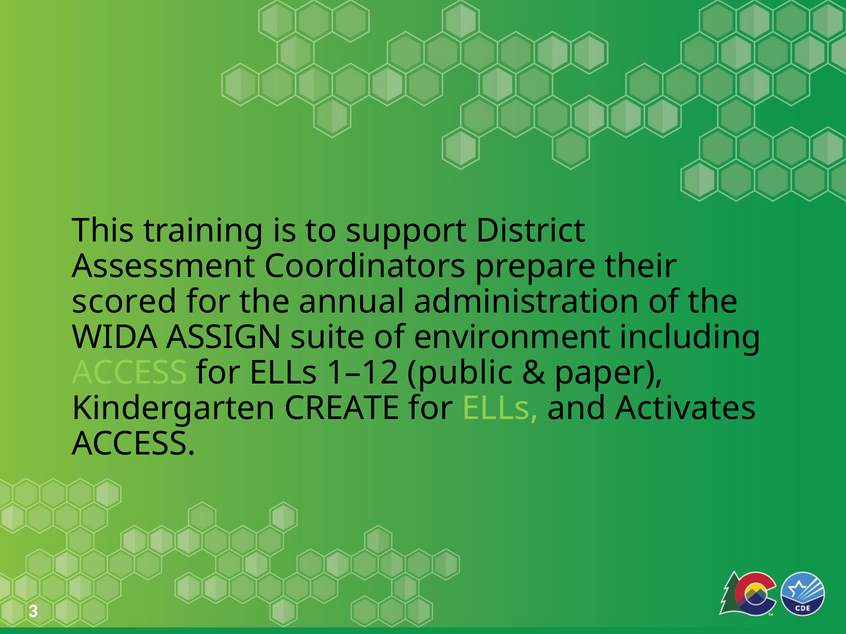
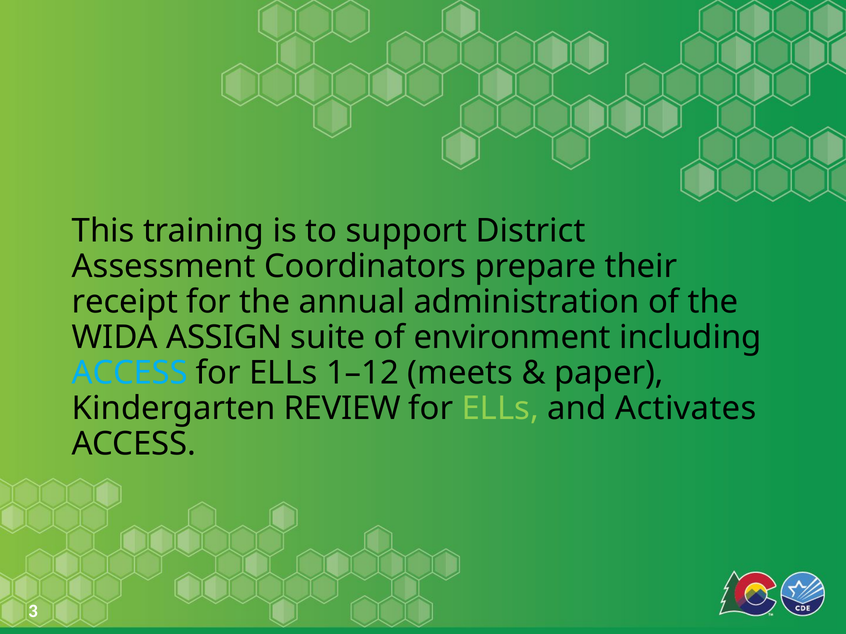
scored: scored -> receipt
ACCESS at (130, 373) colour: light green -> light blue
public: public -> meets
CREATE: CREATE -> REVIEW
